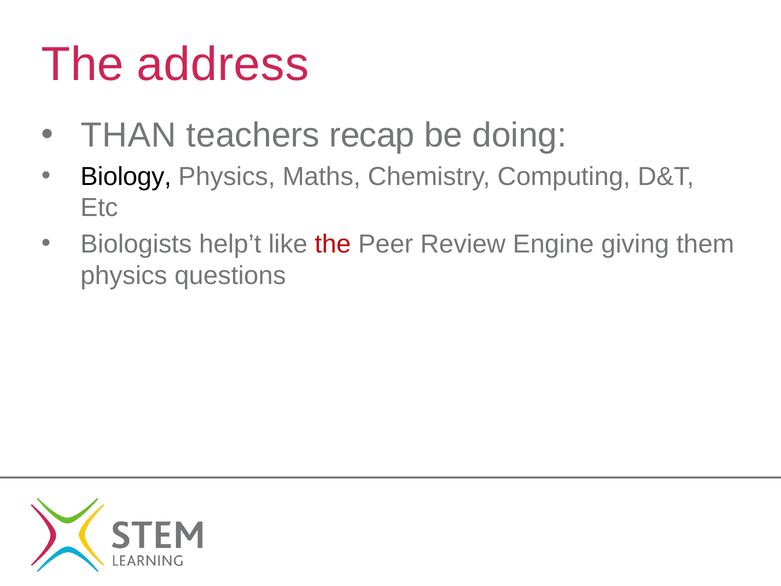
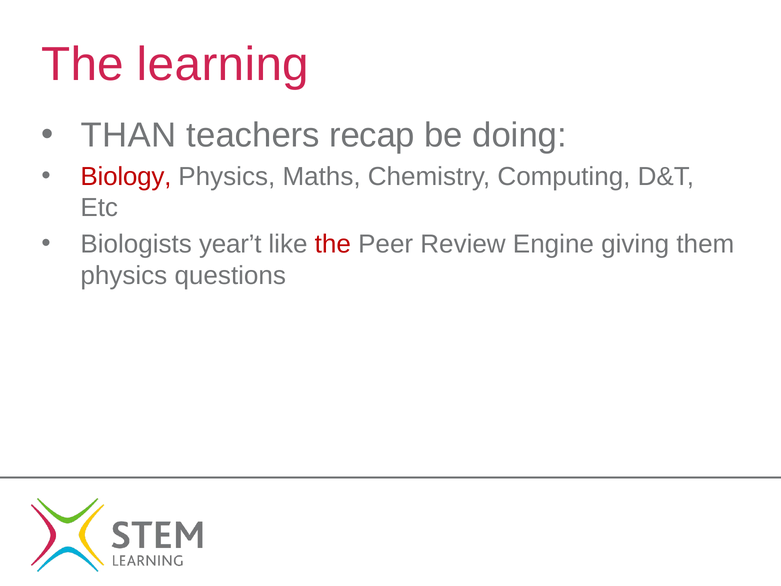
address: address -> learning
Biology colour: black -> red
help’t: help’t -> year’t
